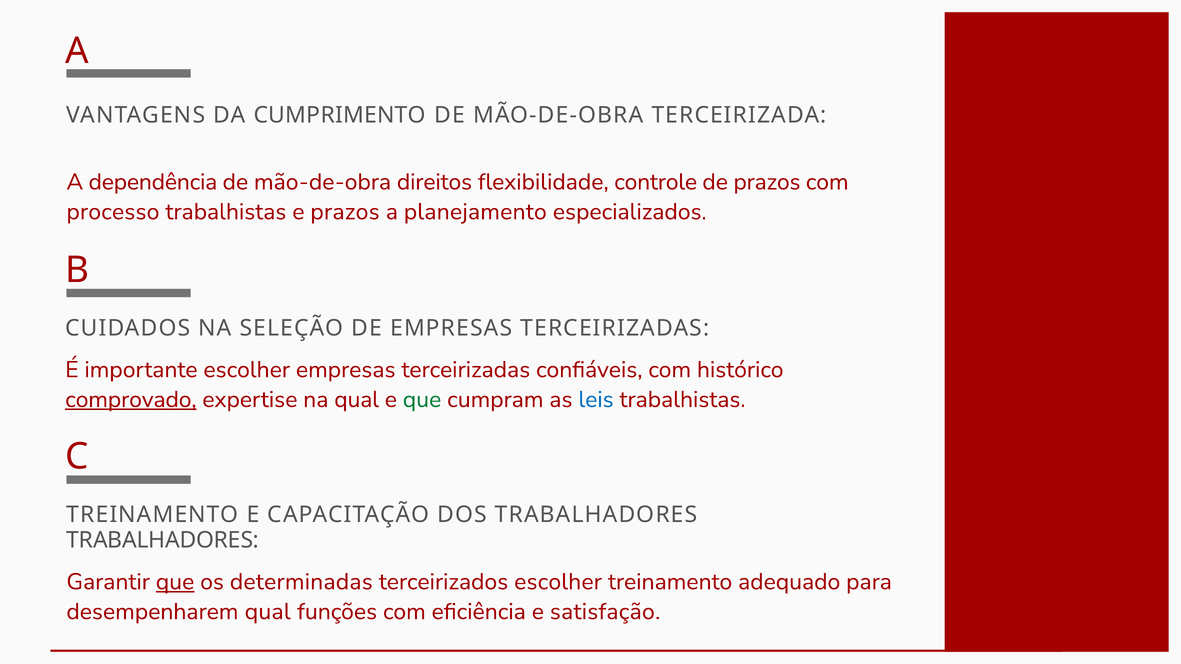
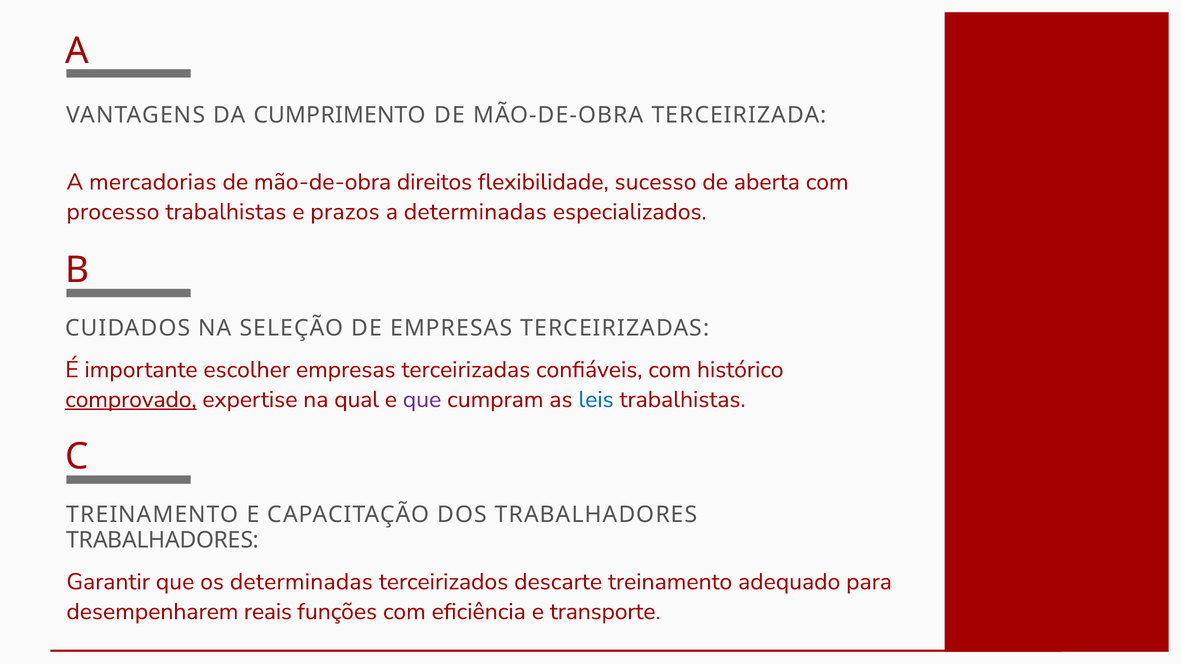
dependência: dependência -> mercadorias
controle: controle -> sucesso
de prazos: prazos -> aberta
a planejamento: planejamento -> determinadas
que at (422, 400) colour: green -> purple
que at (175, 582) underline: present -> none
terceirizados escolher: escolher -> descarte
desempenharem qual: qual -> reais
satisfação: satisfação -> transporte
